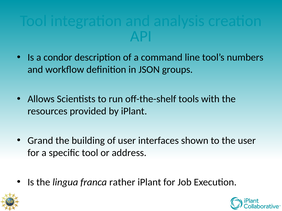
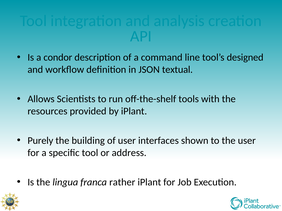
numbers: numbers -> designed
groups: groups -> textual
Grand: Grand -> Purely
